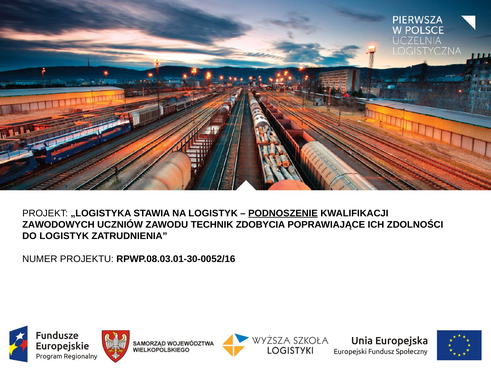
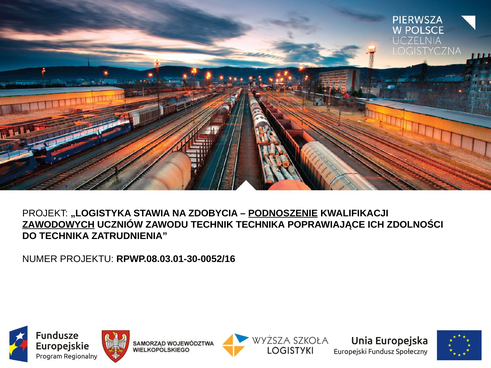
NA LOGISTYK: LOGISTYK -> ZDOBYCIA
ZAWODOWYCH underline: none -> present
TECHNIK ZDOBYCIA: ZDOBYCIA -> TECHNIKA
DO LOGISTYK: LOGISTYK -> TECHNIKA
